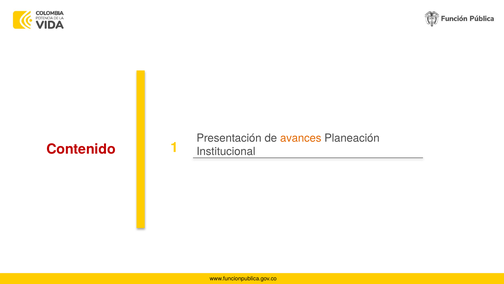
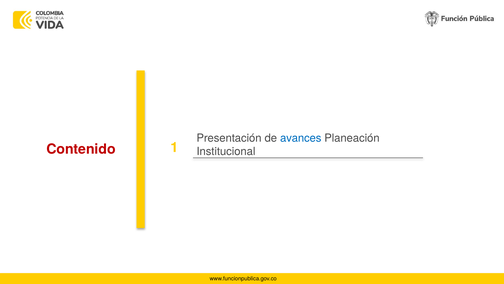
avances colour: orange -> blue
